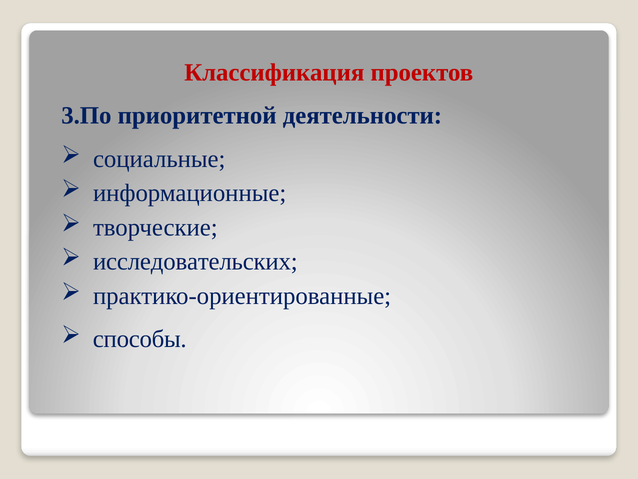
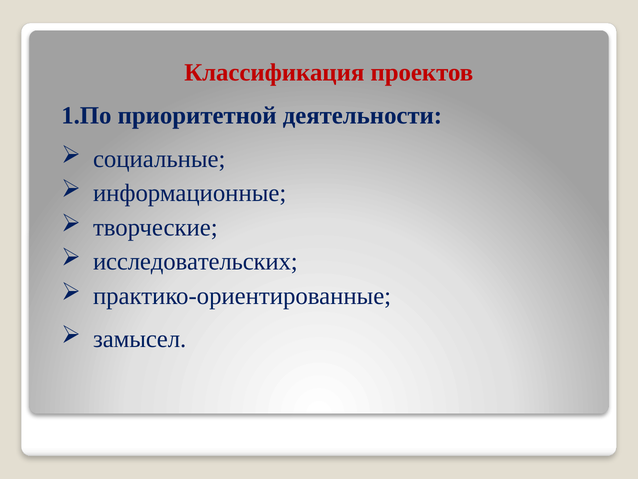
3.По: 3.По -> 1.По
способы: способы -> замысел
